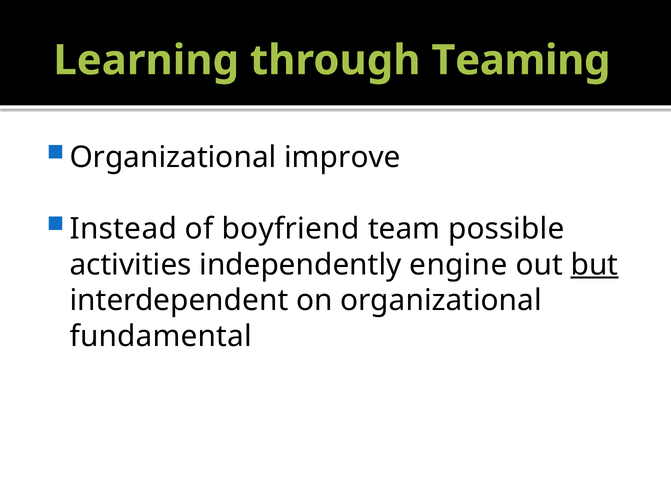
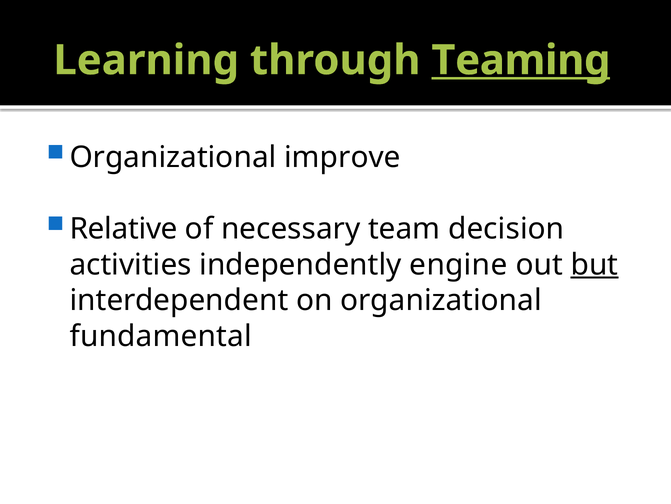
Teaming underline: none -> present
Instead: Instead -> Relative
boyfriend: boyfriend -> necessary
possible: possible -> decision
